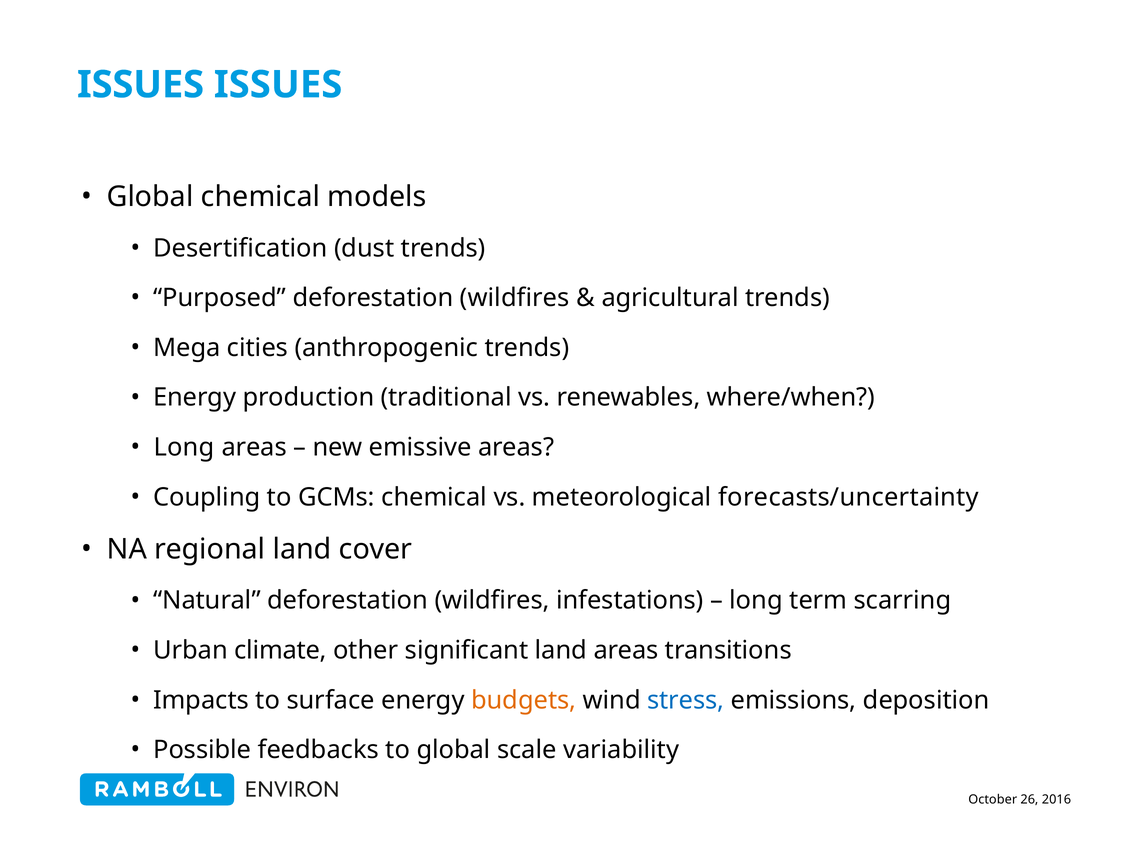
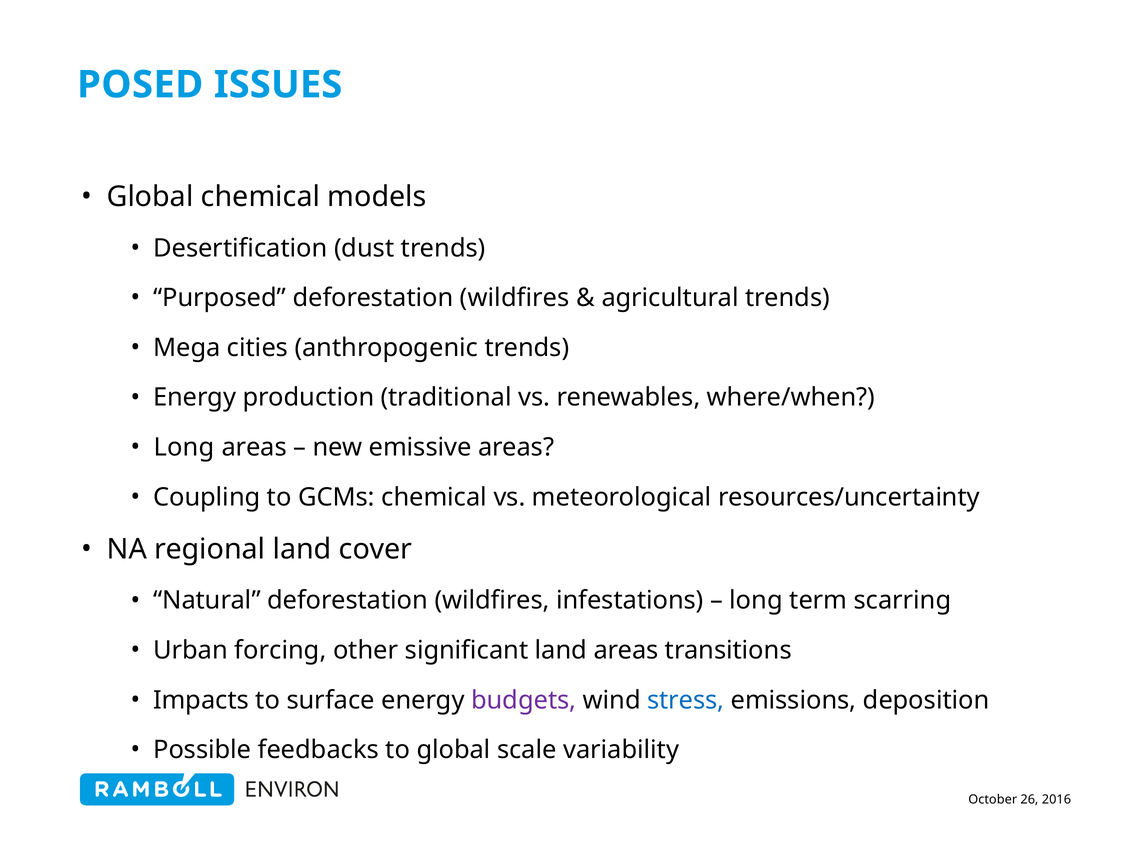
ISSUES at (141, 85): ISSUES -> POSED
forecasts/uncertainty: forecasts/uncertainty -> resources/uncertainty
climate: climate -> forcing
budgets colour: orange -> purple
